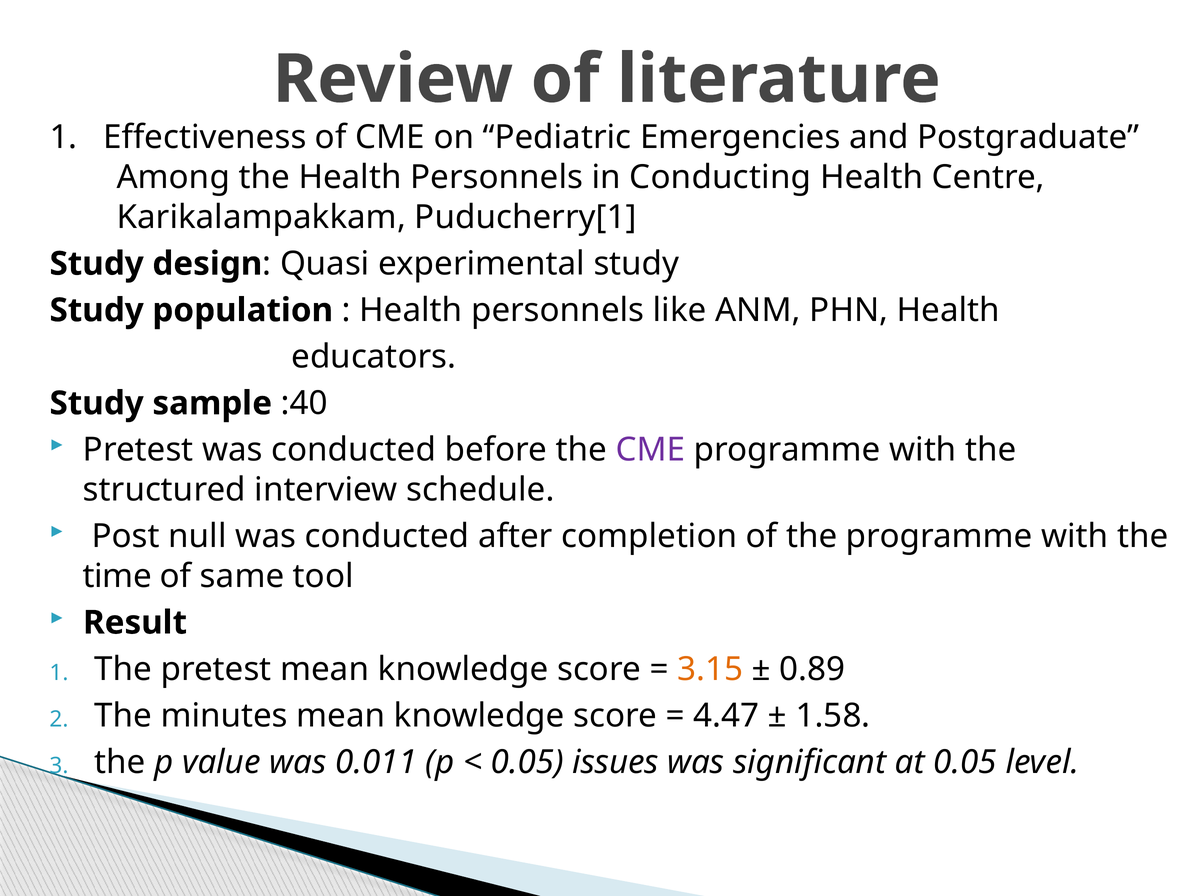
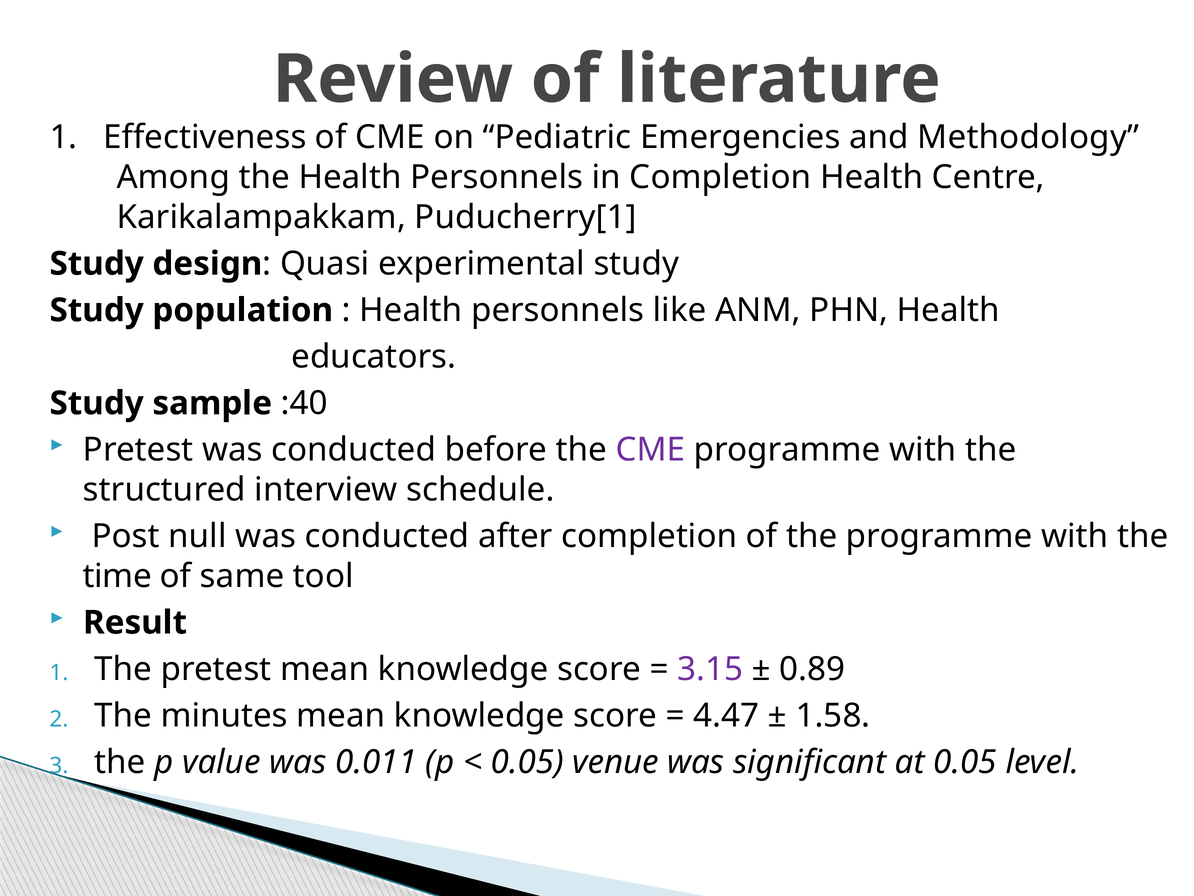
Postgraduate: Postgraduate -> Methodology
in Conducting: Conducting -> Completion
3.15 colour: orange -> purple
issues: issues -> venue
